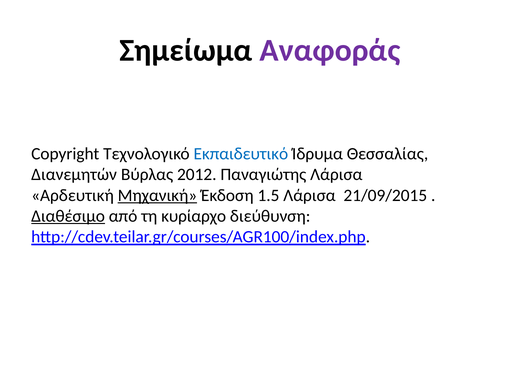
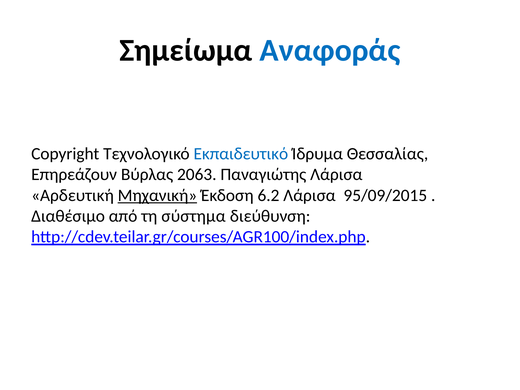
Αναφοράς colour: purple -> blue
Διανεμητών: Διανεμητών -> Επηρεάζουν
2012: 2012 -> 2063
1.5: 1.5 -> 6.2
21/09/2015: 21/09/2015 -> 95/09/2015
Διαθέσιμο underline: present -> none
κυρίαρχο: κυρίαρχο -> σύστημα
